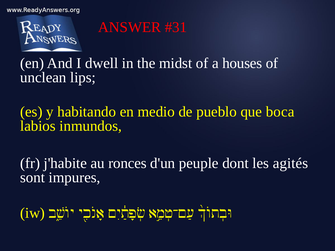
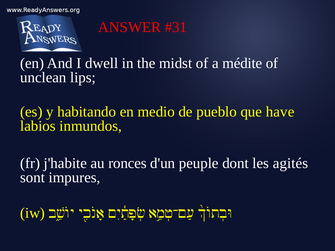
houses: houses -> médite
boca: boca -> have
